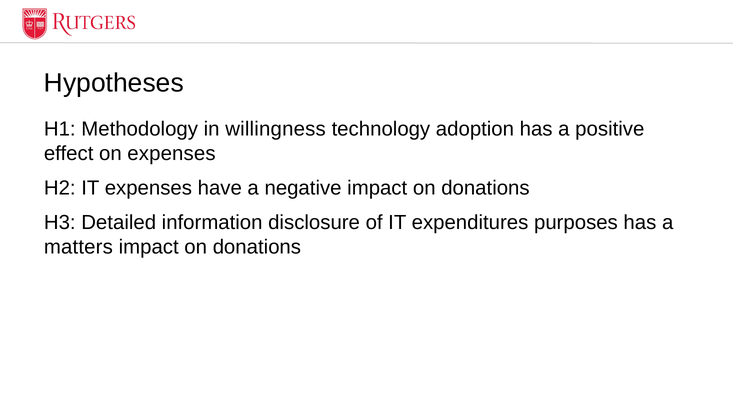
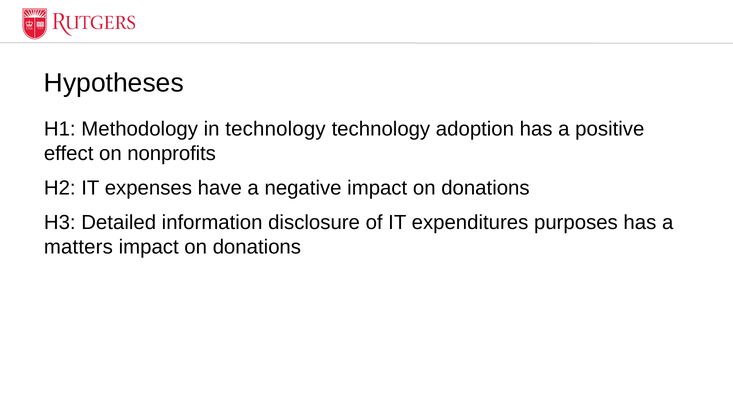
in willingness: willingness -> technology
on expenses: expenses -> nonprofits
